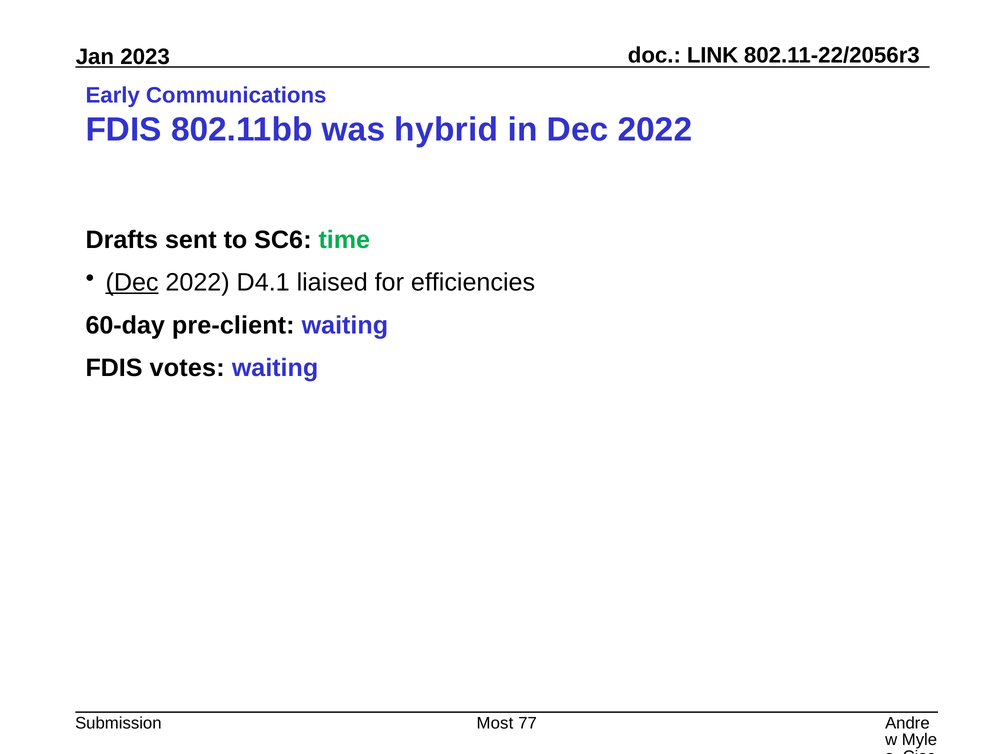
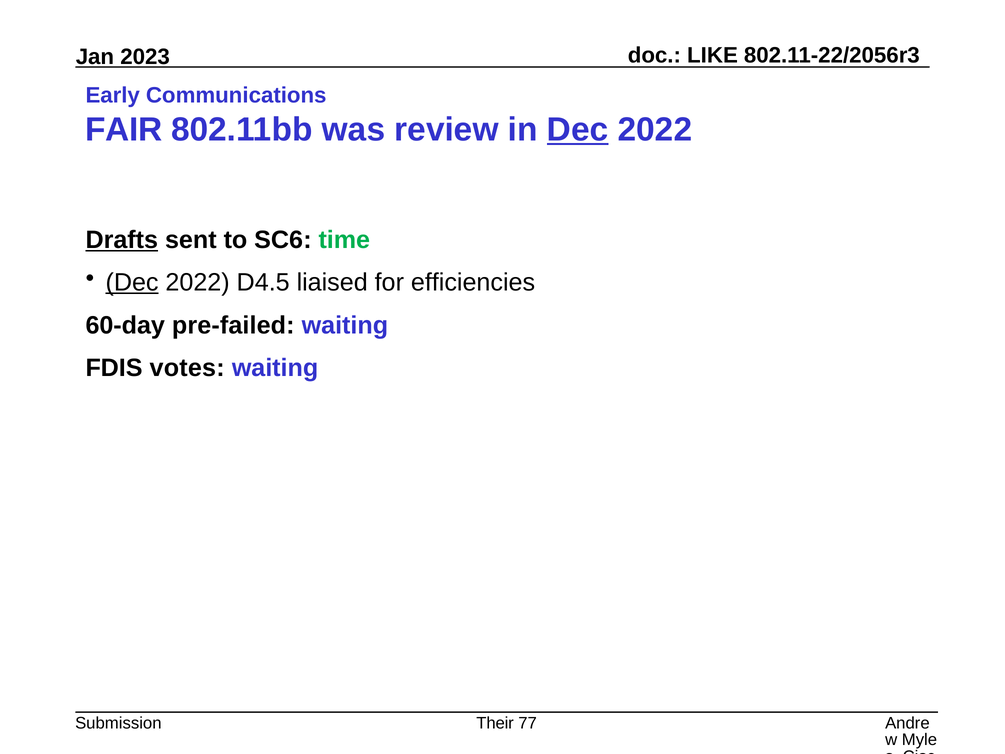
LINK: LINK -> LIKE
FDIS at (124, 130): FDIS -> FAIR
hybrid: hybrid -> review
Dec at (578, 130) underline: none -> present
Drafts underline: none -> present
D4.1: D4.1 -> D4.5
pre-client: pre-client -> pre-failed
Most: Most -> Their
